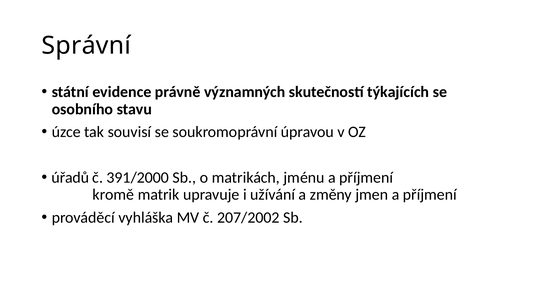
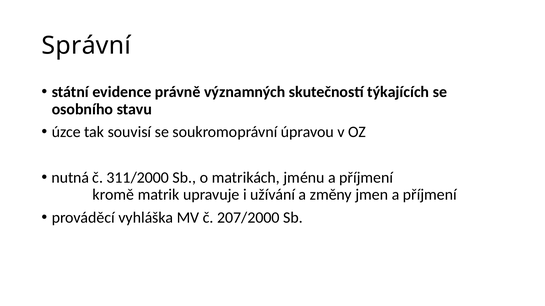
úřadů: úřadů -> nutná
391/2000: 391/2000 -> 311/2000
207/2002: 207/2002 -> 207/2000
